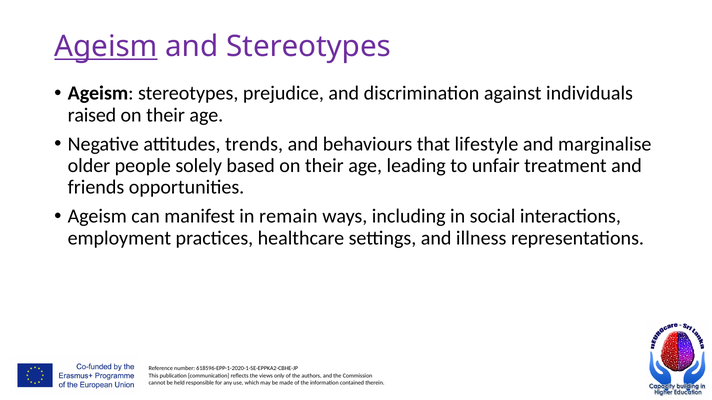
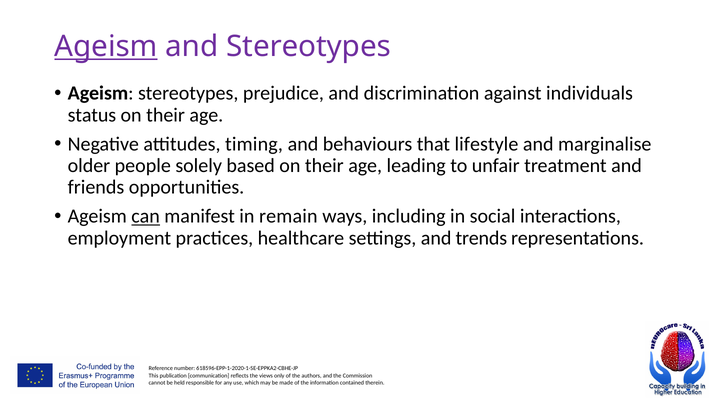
raised: raised -> status
trends: trends -> timing
can underline: none -> present
illness: illness -> trends
